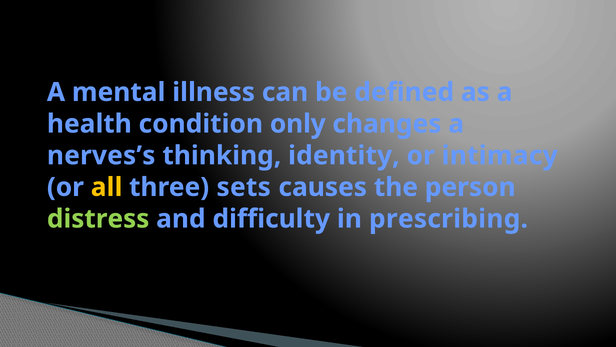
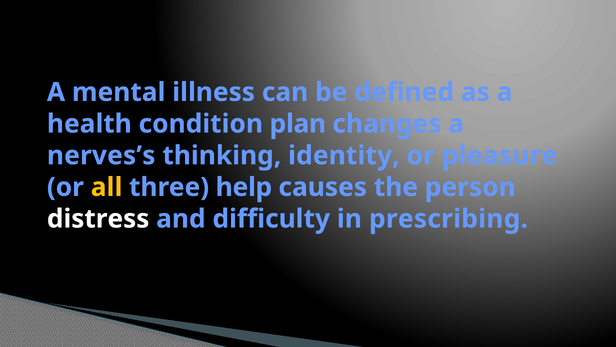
only: only -> plan
intimacy: intimacy -> pleasure
sets: sets -> help
distress colour: light green -> white
